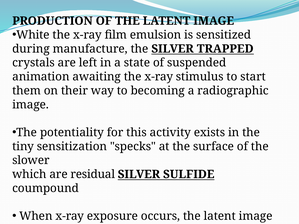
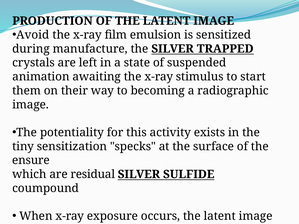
White: White -> Avoid
slower: slower -> ensure
